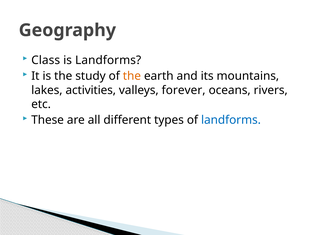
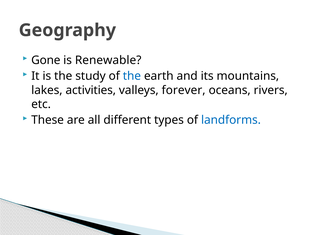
Class: Class -> Gone
is Landforms: Landforms -> Renewable
the at (132, 76) colour: orange -> blue
